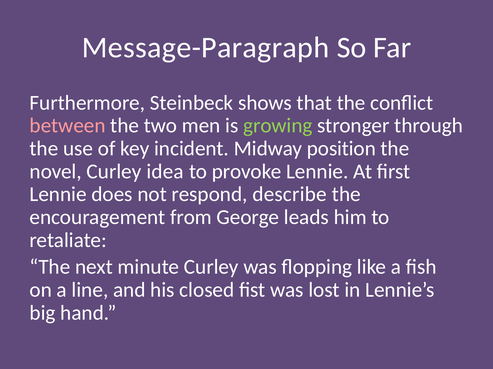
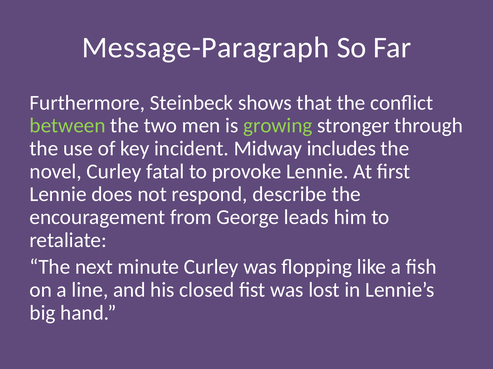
between colour: pink -> light green
position: position -> includes
idea: idea -> fatal
